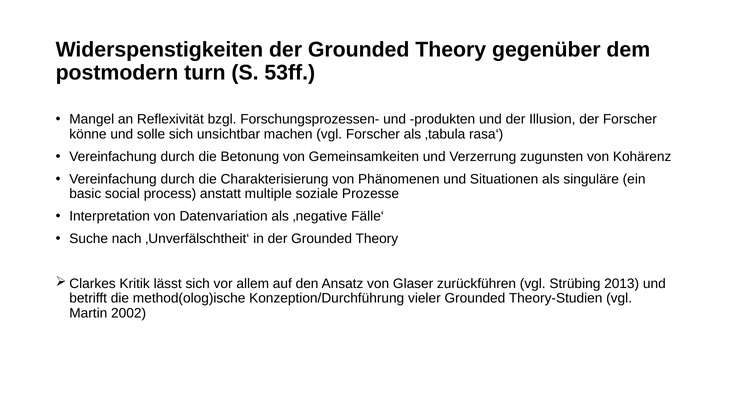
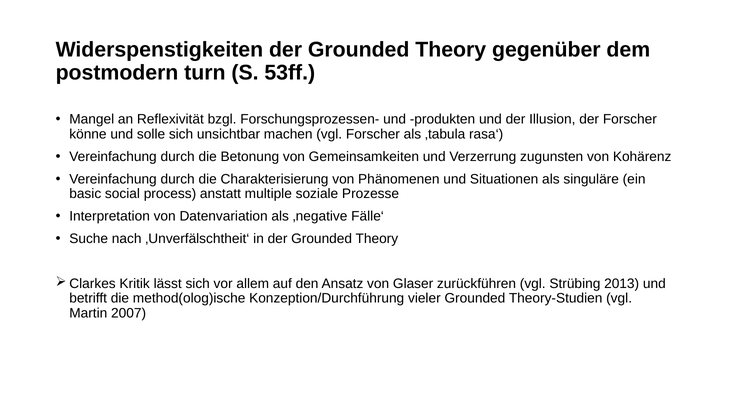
2002: 2002 -> 2007
